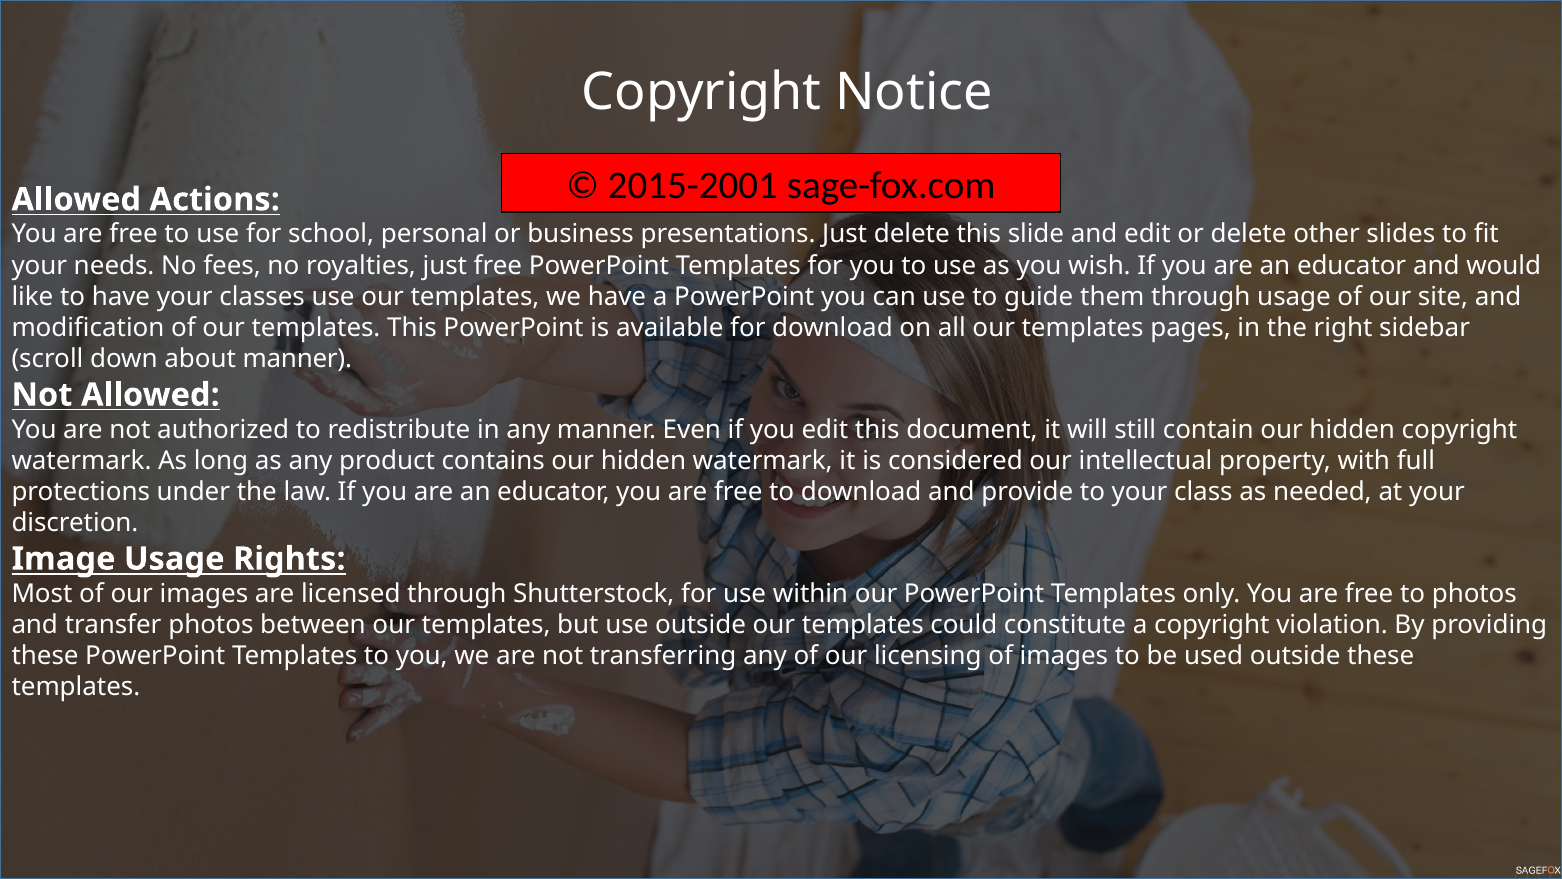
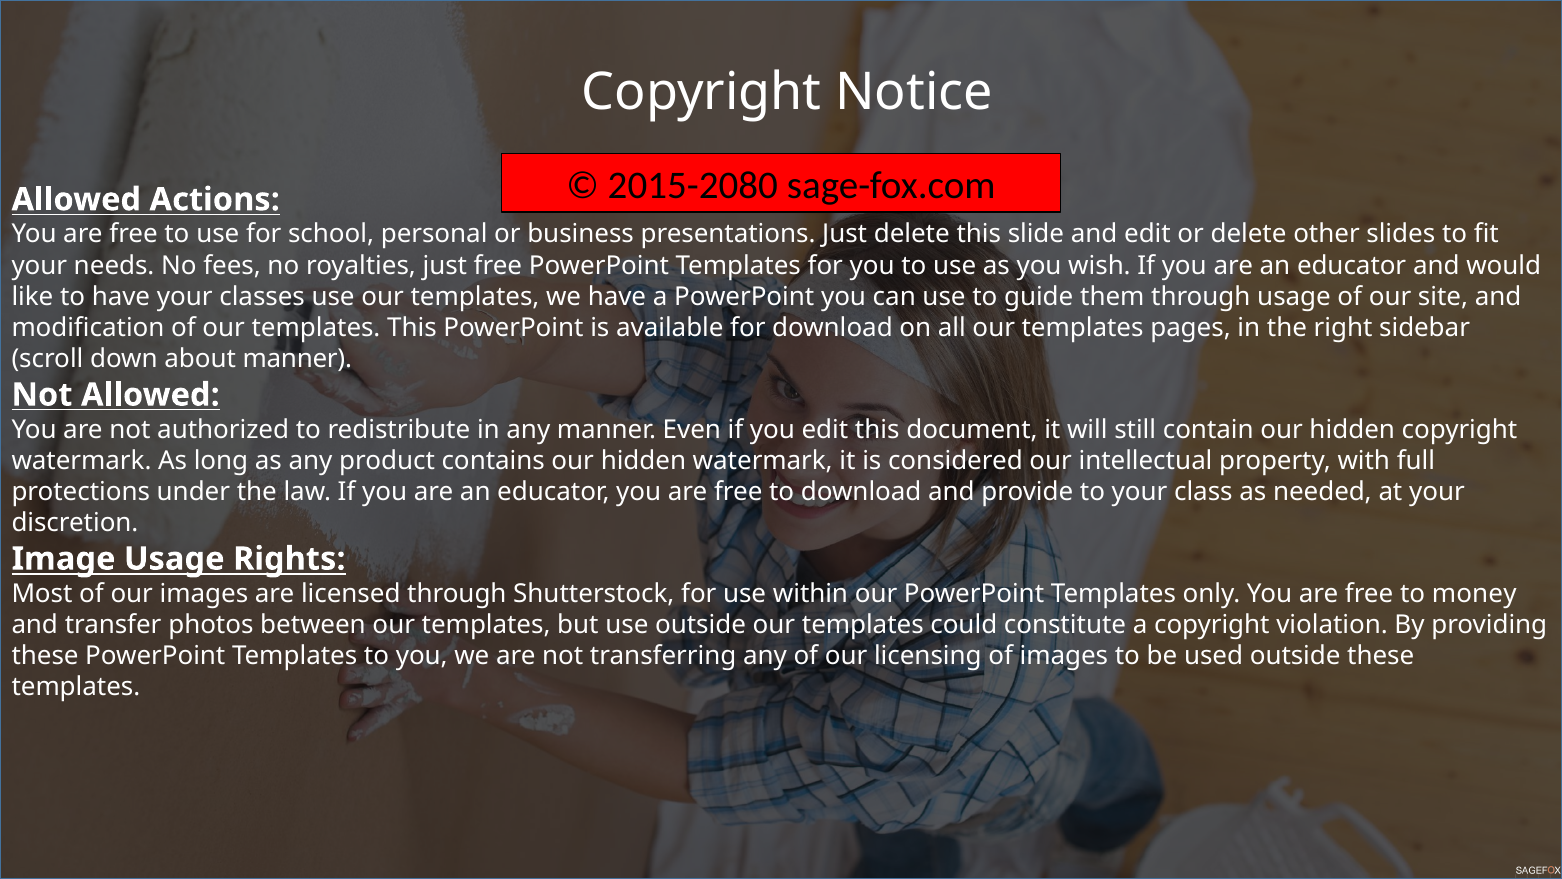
2015-2001: 2015-2001 -> 2015-2080
to photos: photos -> money
